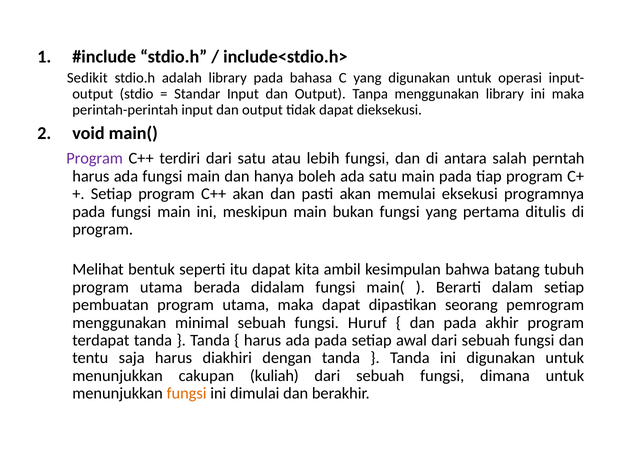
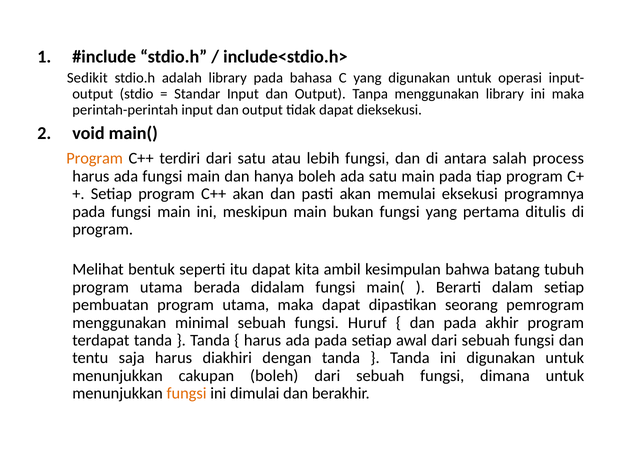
Program at (95, 158) colour: purple -> orange
perntah: perntah -> process
cakupan kuliah: kuliah -> boleh
